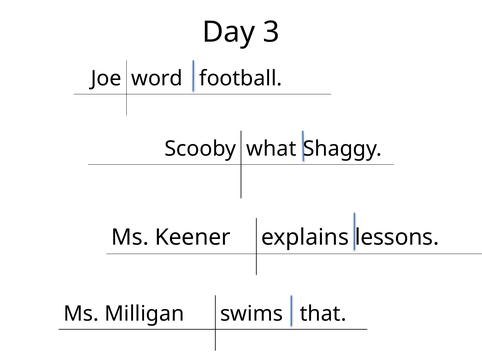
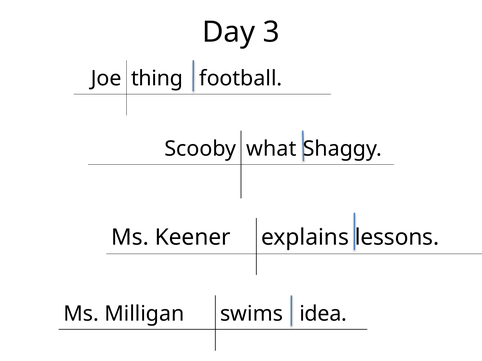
word: word -> thing
that: that -> idea
